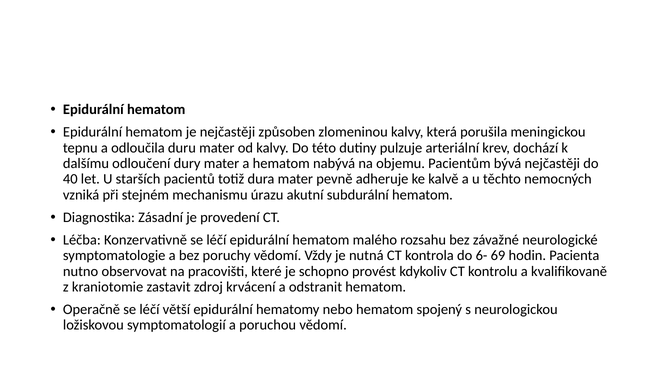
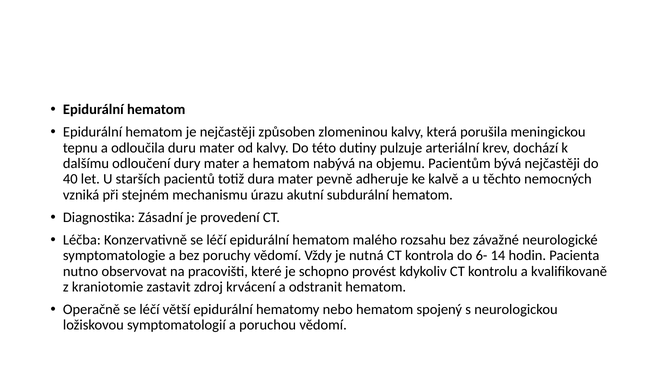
69: 69 -> 14
